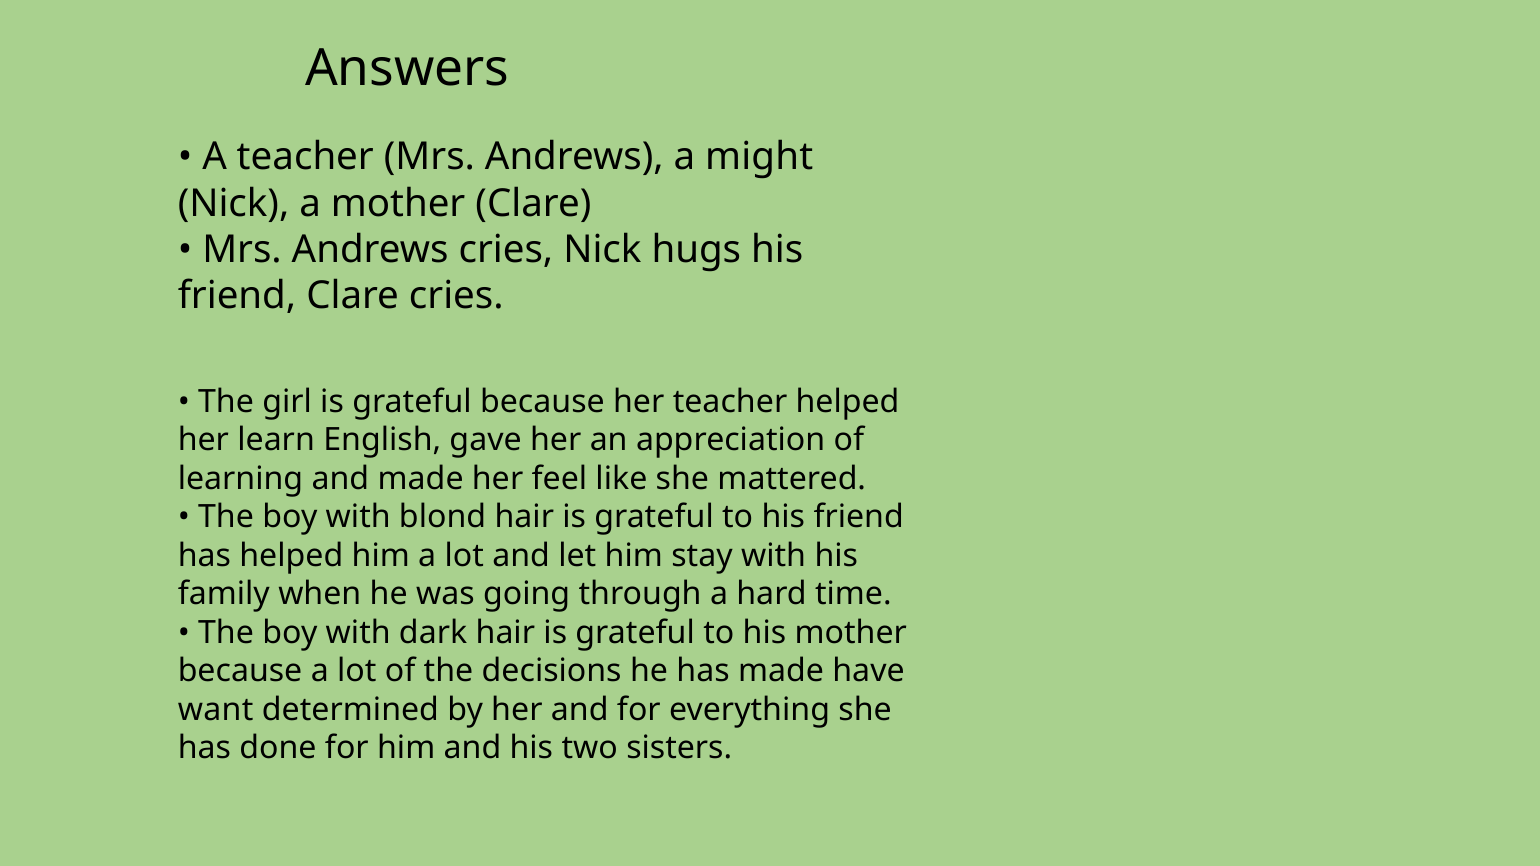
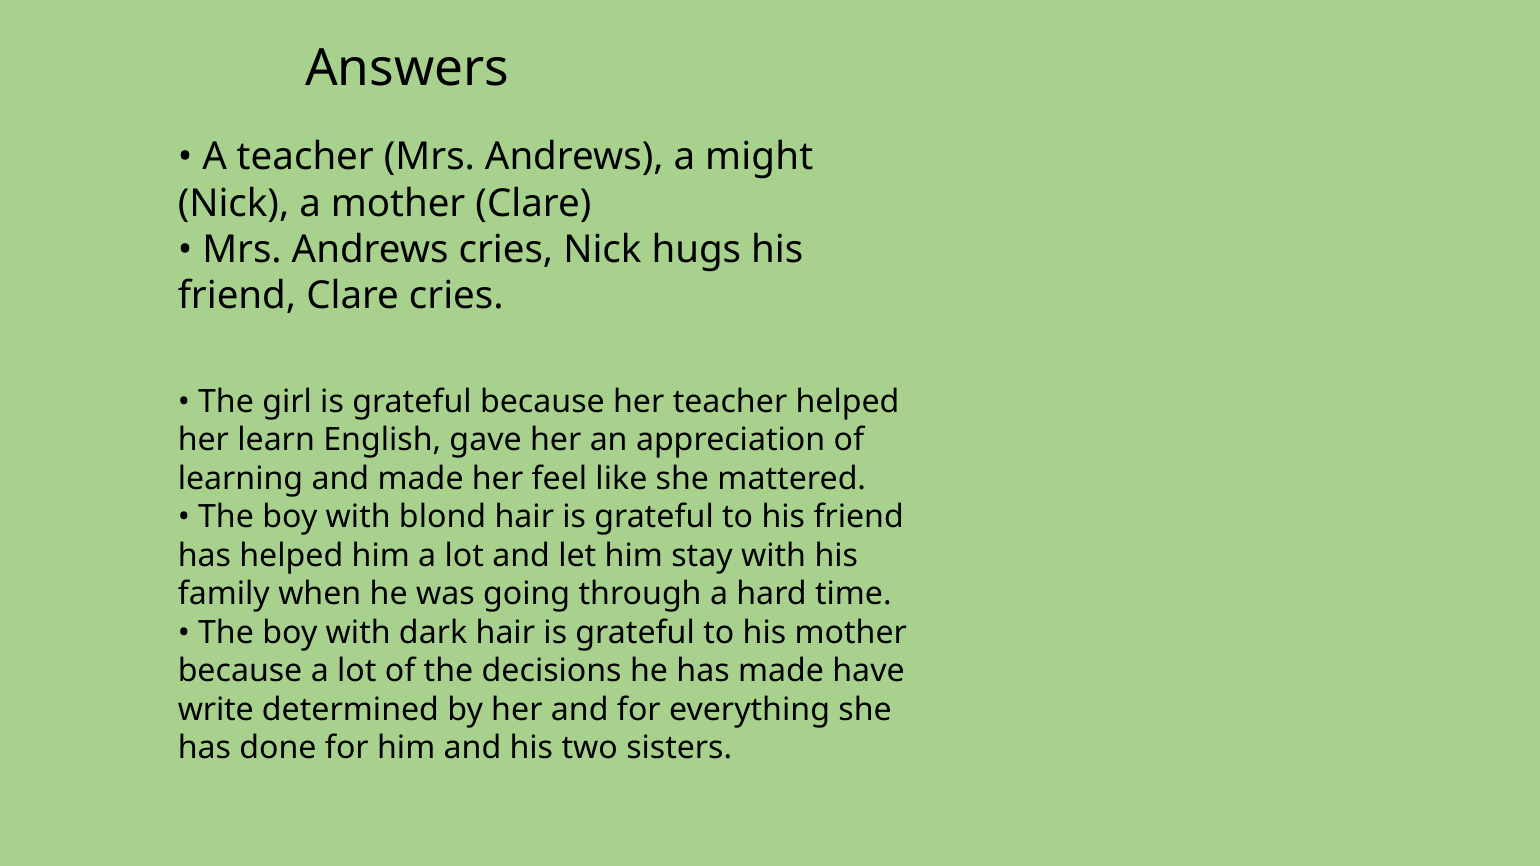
want: want -> write
